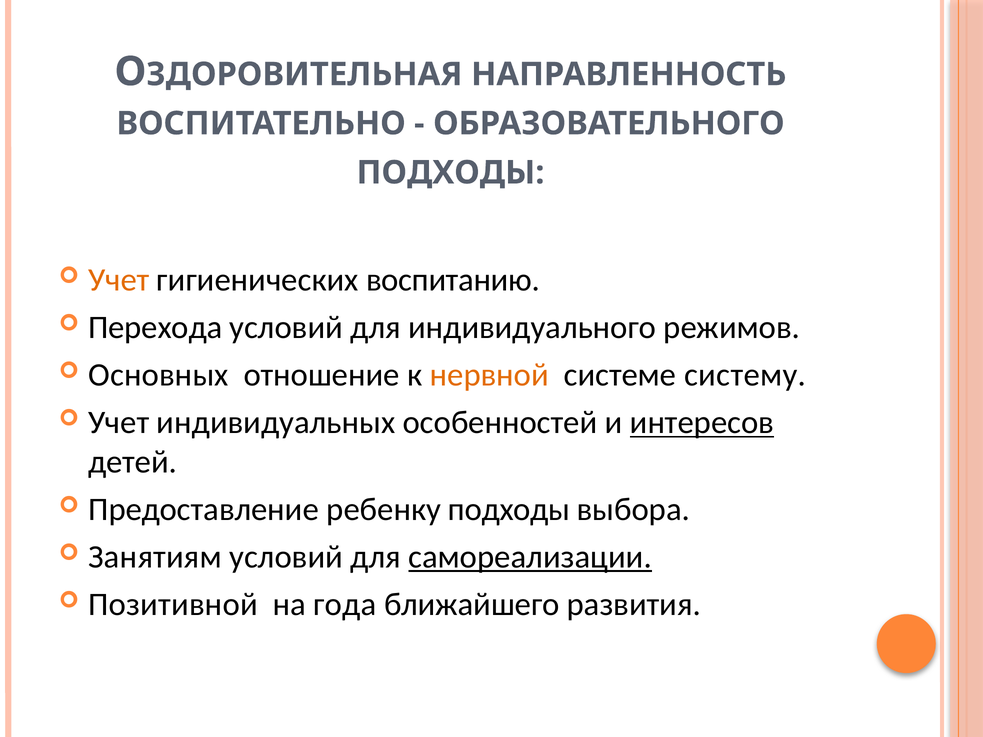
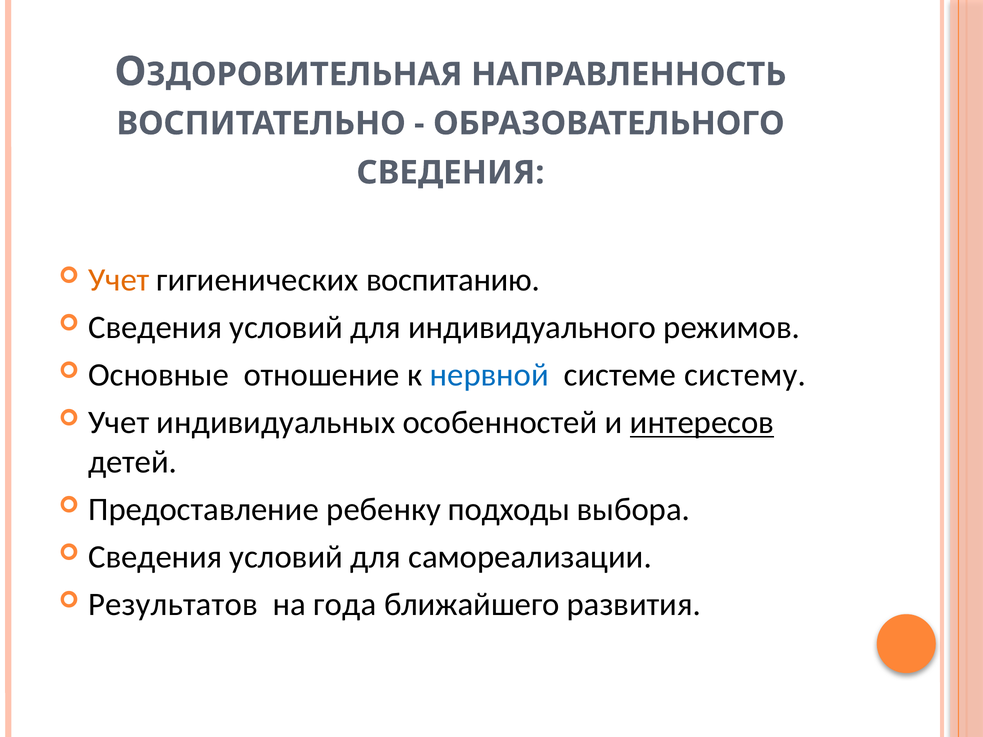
ПОДХОДЫ at (451, 173): ПОДХОДЫ -> СВЕДЕНИЯ
Перехода at (155, 328): Перехода -> Сведения
Основных: Основных -> Основные
нервной colour: orange -> blue
Занятиям at (155, 557): Занятиям -> Сведения
самореализации underline: present -> none
Позитивной: Позитивной -> Результатов
